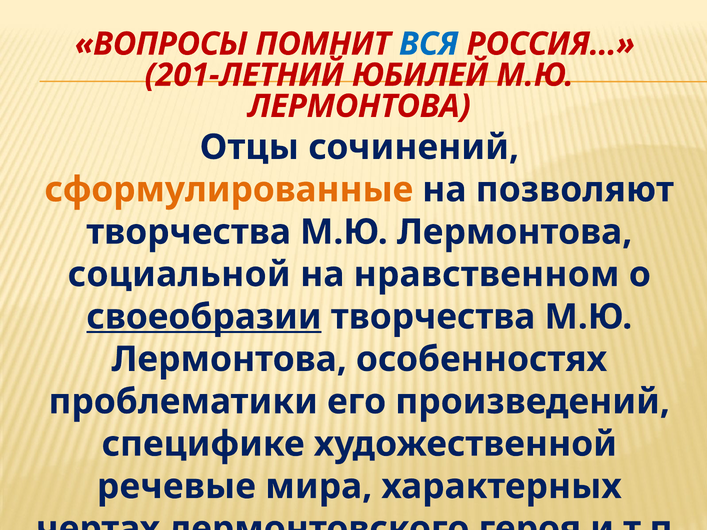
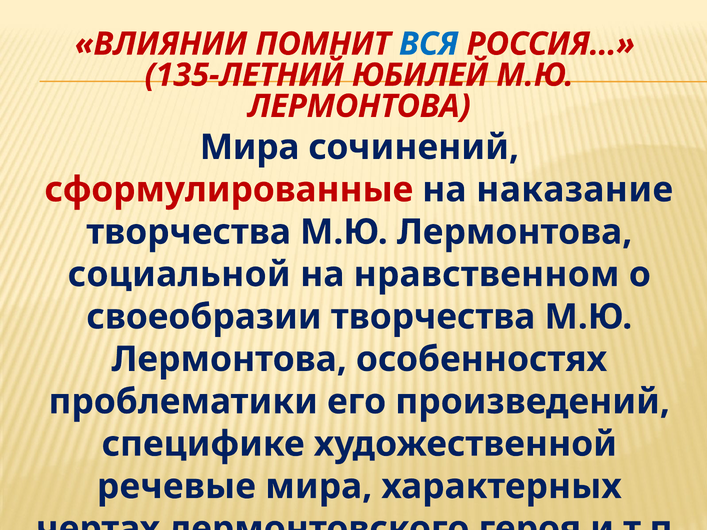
ВОПРОСЫ: ВОПРОСЫ -> ВЛИЯНИИ
201-ЛЕТНИЙ: 201-ЛЕТНИЙ -> 135-ЛЕТНИЙ
Отцы at (249, 147): Отцы -> Мира
сформулированные colour: orange -> red
позволяют: позволяют -> наказание
своеобразии underline: present -> none
